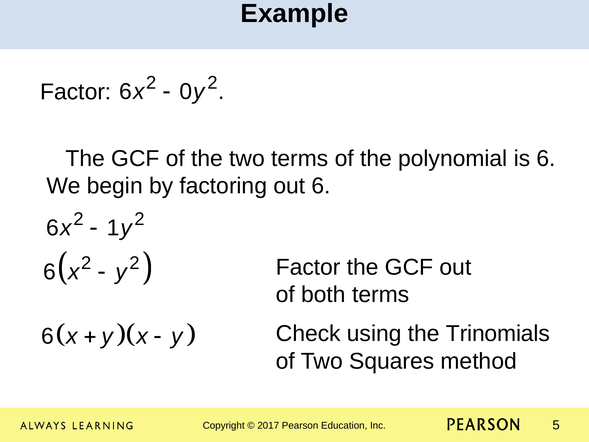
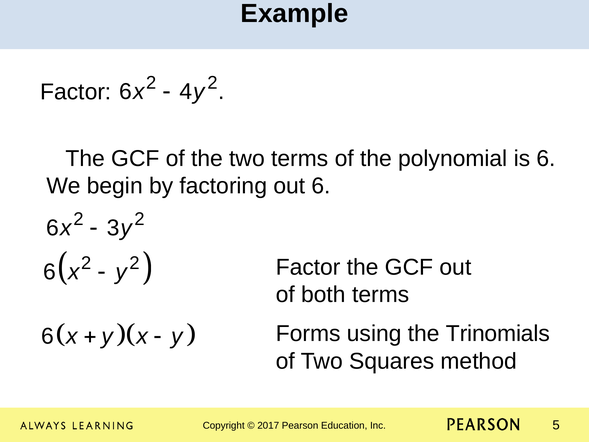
0: 0 -> 4
1: 1 -> 3
Check: Check -> Forms
